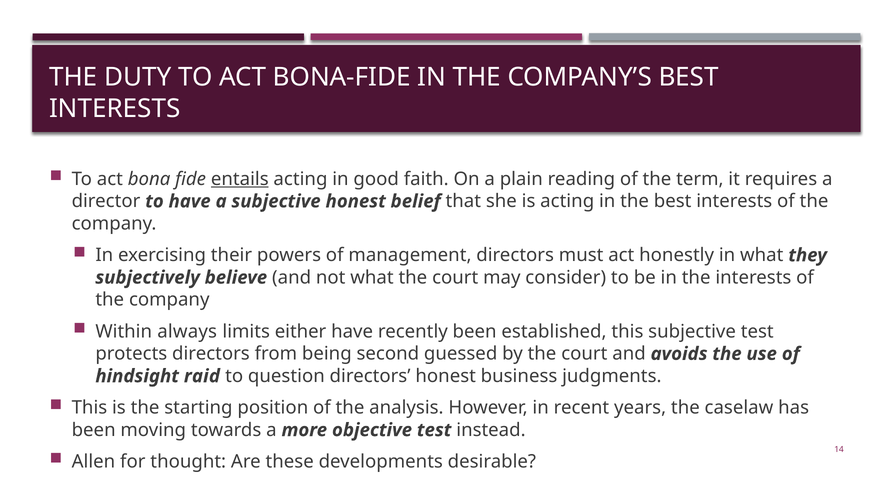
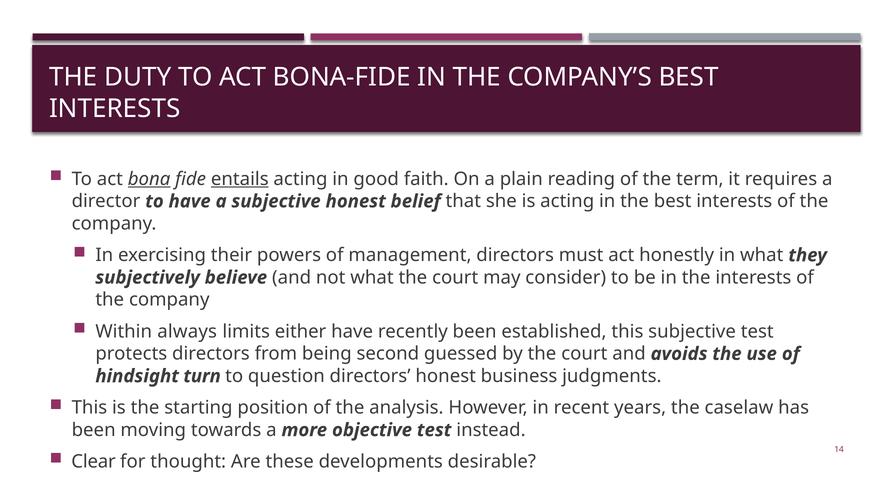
bona underline: none -> present
raid: raid -> turn
Allen: Allen -> Clear
